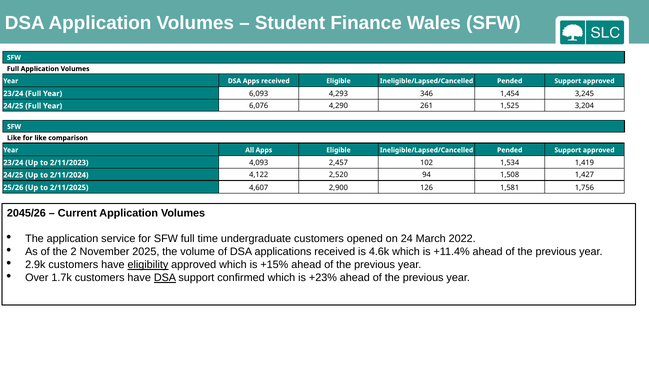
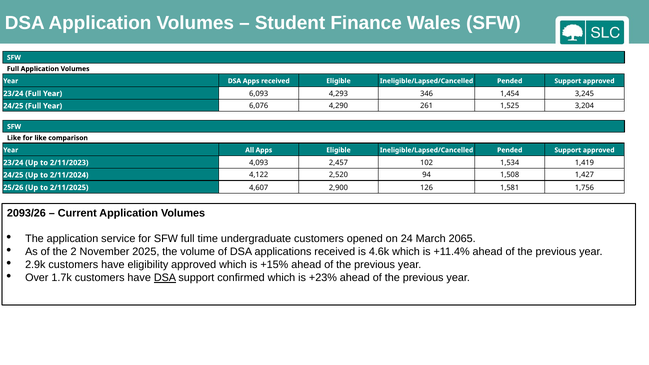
2045/26: 2045/26 -> 2093/26
2022: 2022 -> 2065
eligibility underline: present -> none
